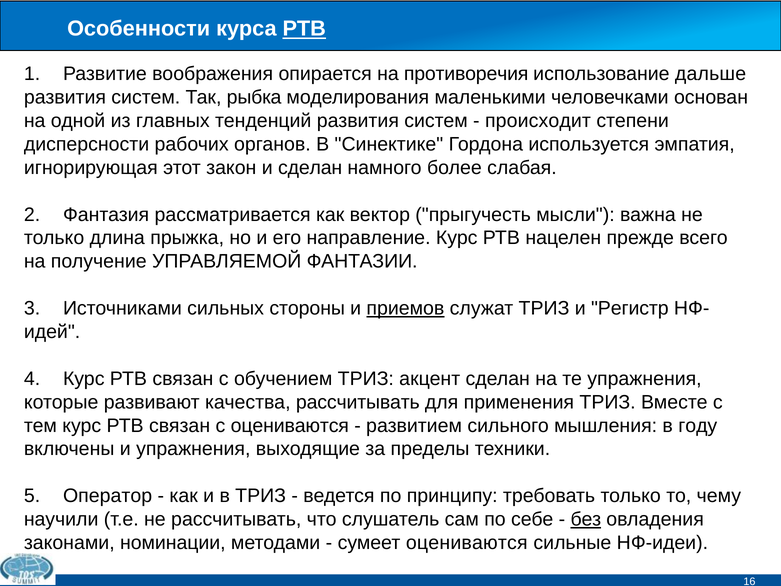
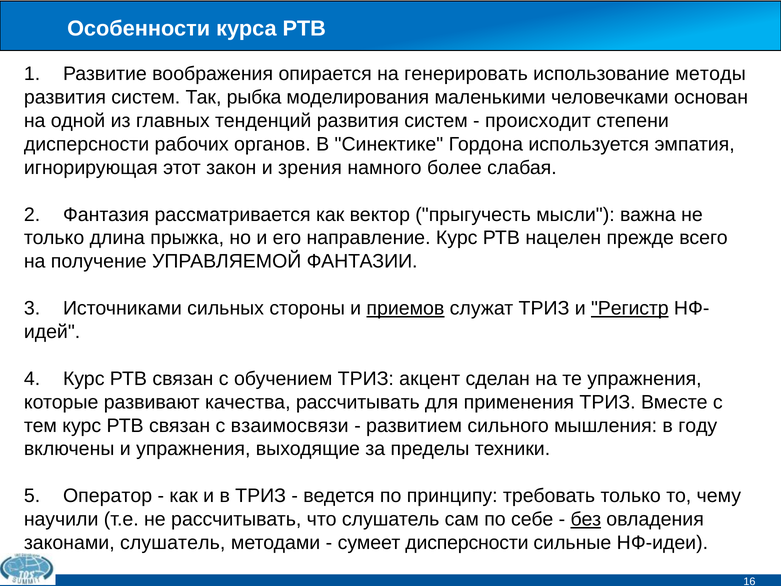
РТВ at (304, 29) underline: present -> none
противоречия: противоречия -> генерировать
дальше: дальше -> методы
и сделан: сделан -> зрения
Регистр underline: none -> present
с оцениваются: оцениваются -> взаимосвязи
законами номинации: номинации -> слушатель
сумеет оцениваются: оцениваются -> дисперсности
